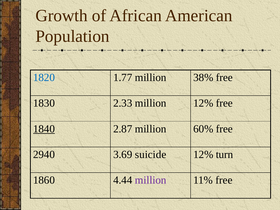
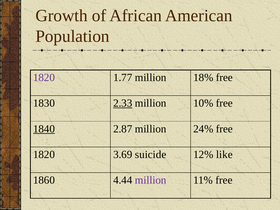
1820 at (44, 78) colour: blue -> purple
38%: 38% -> 18%
2.33 underline: none -> present
million 12%: 12% -> 10%
60%: 60% -> 24%
2940 at (44, 155): 2940 -> 1820
turn: turn -> like
